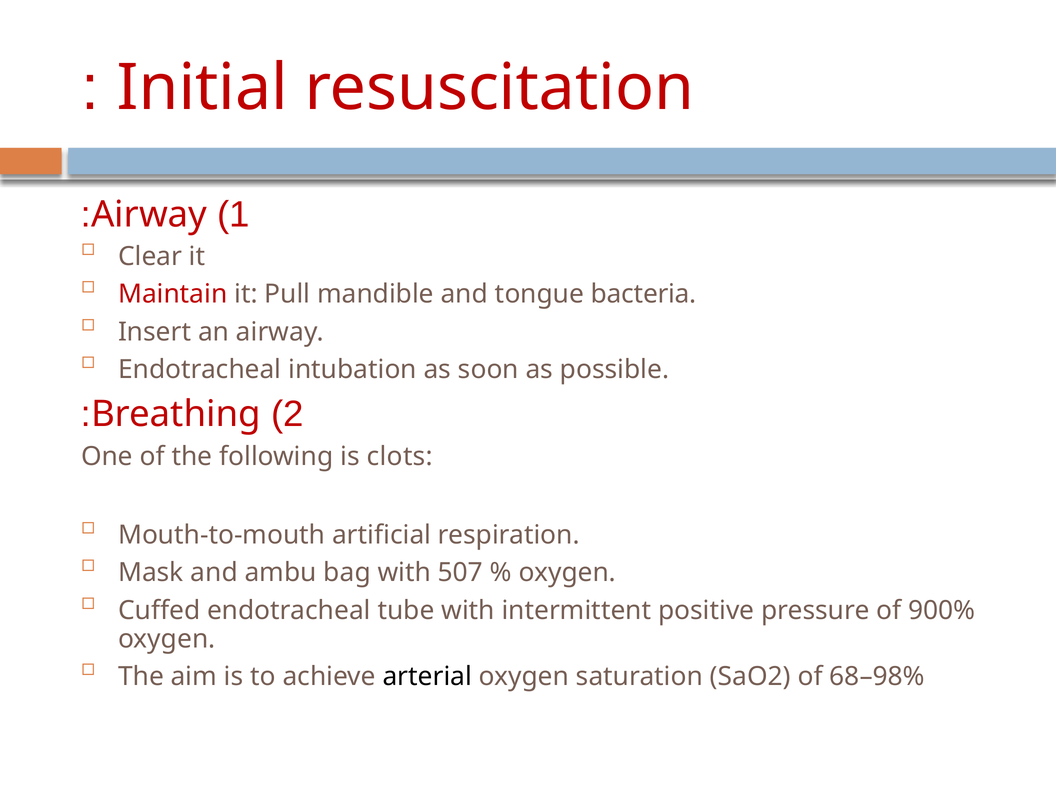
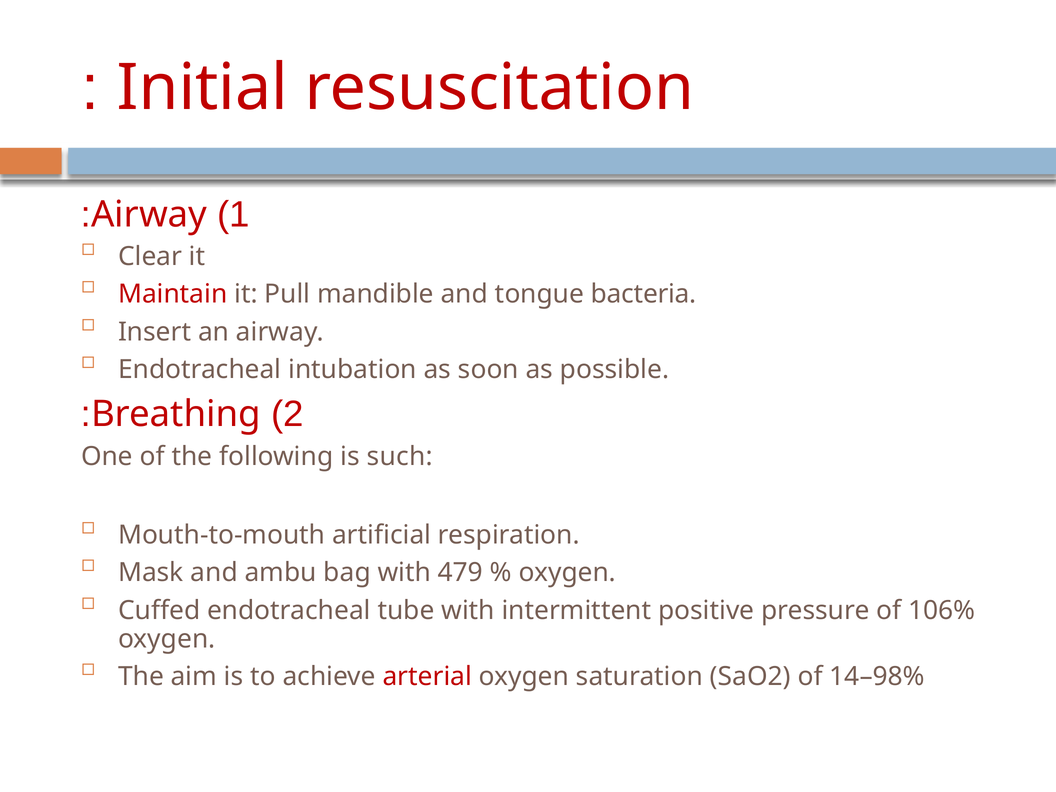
clots: clots -> such
507: 507 -> 479
900%: 900% -> 106%
arterial colour: black -> red
68–98%: 68–98% -> 14–98%
